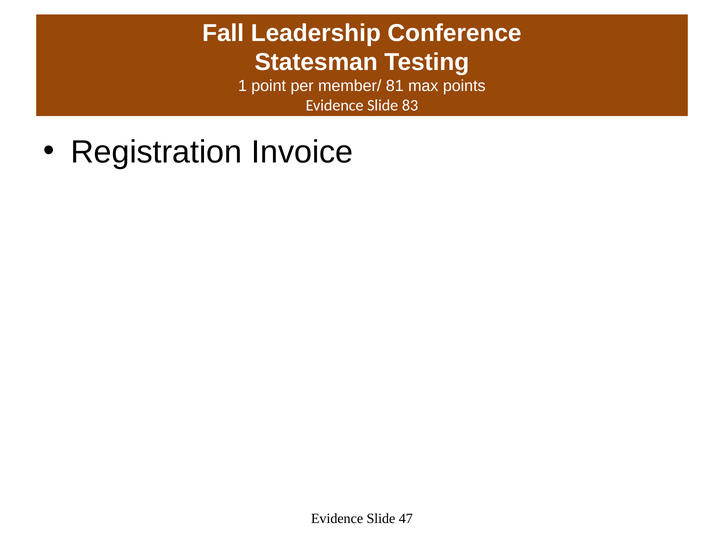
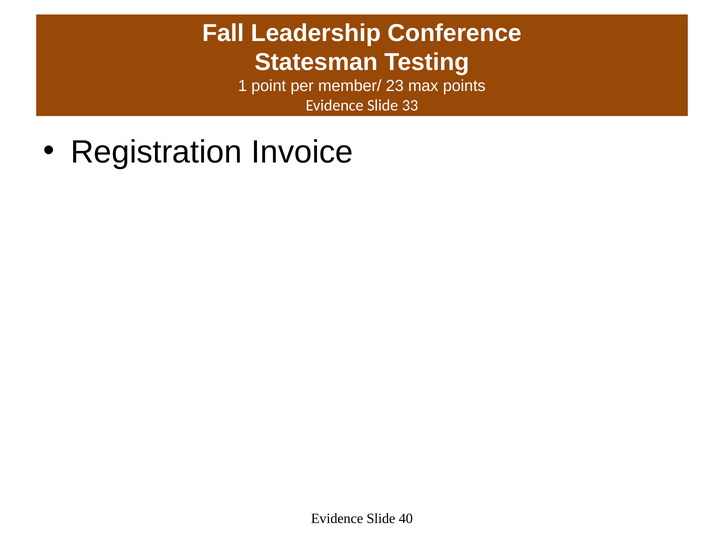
81: 81 -> 23
83: 83 -> 33
47: 47 -> 40
